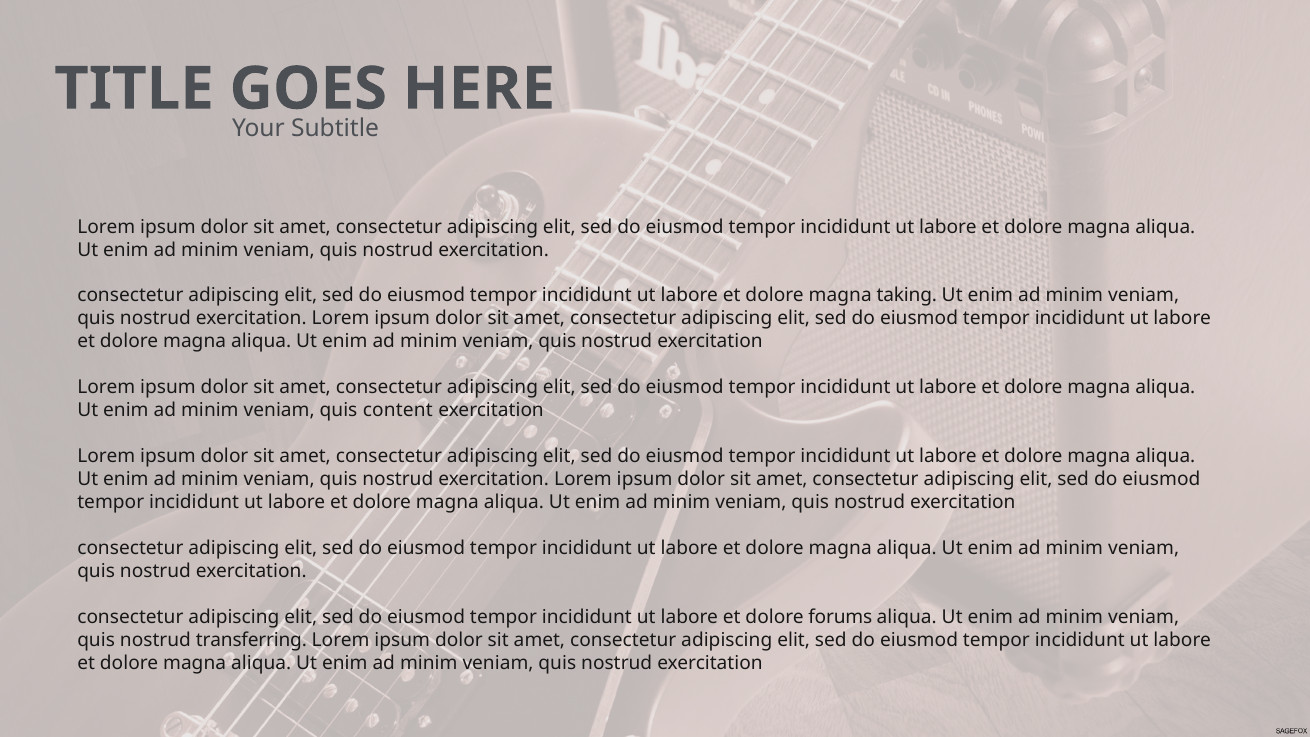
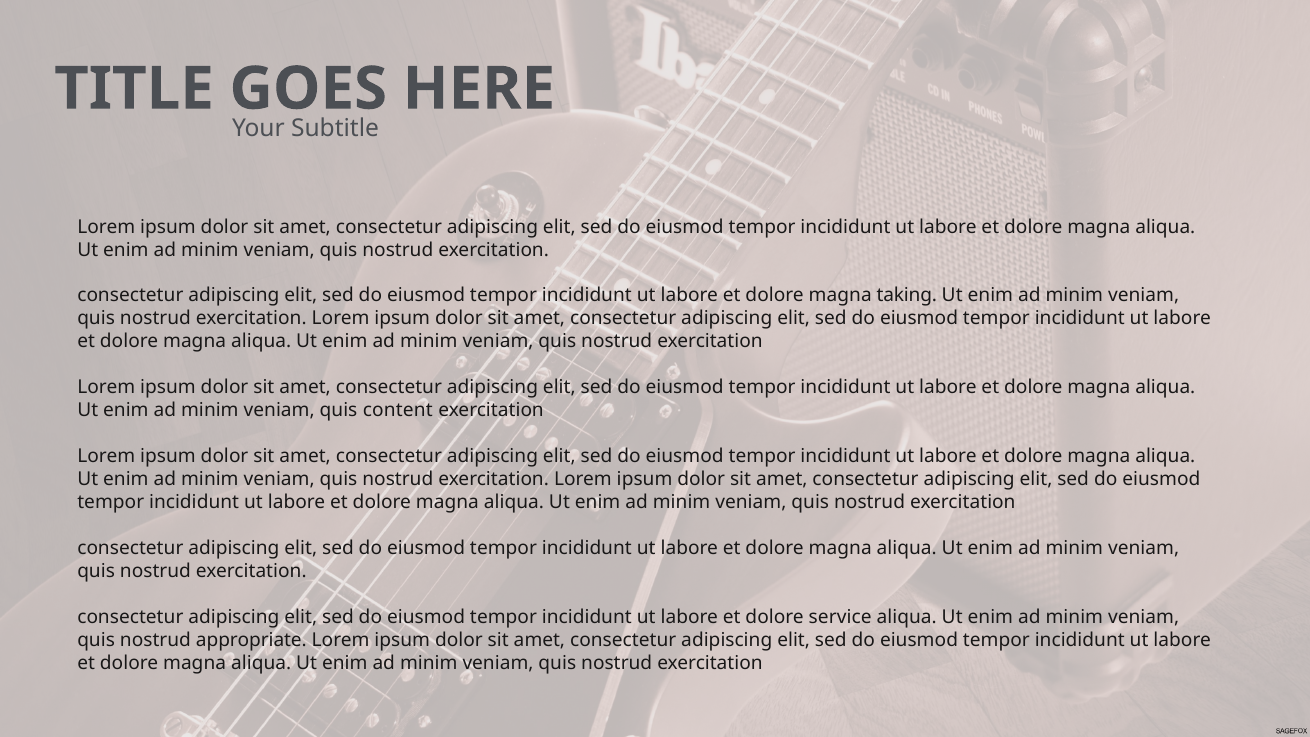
forums: forums -> service
transferring: transferring -> appropriate
